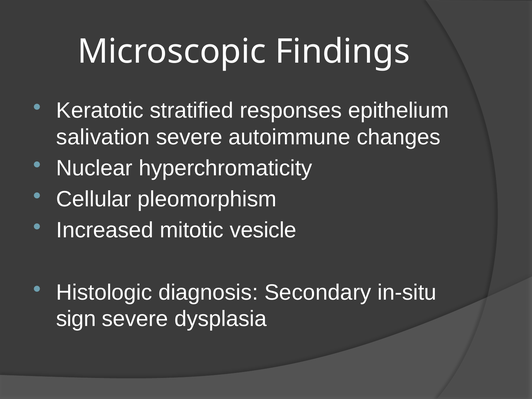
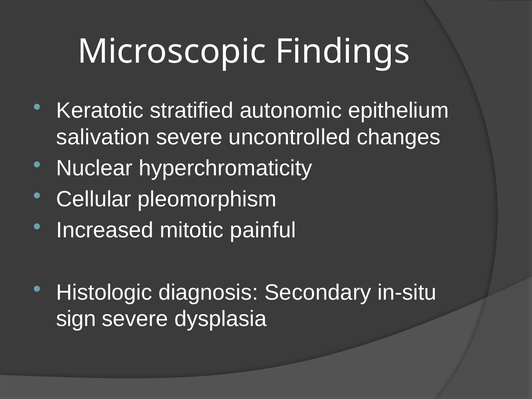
responses: responses -> autonomic
autoimmune: autoimmune -> uncontrolled
vesicle: vesicle -> painful
